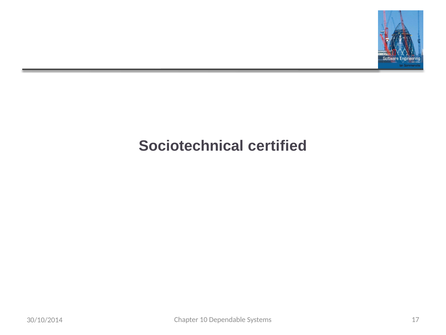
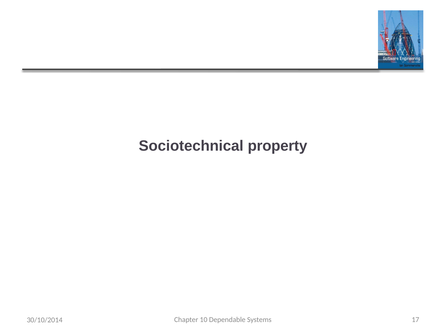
certified: certified -> property
